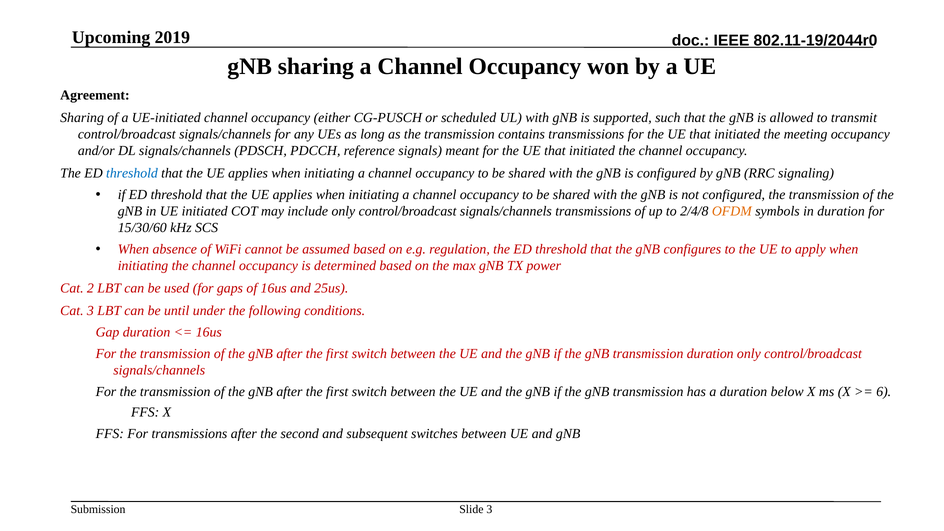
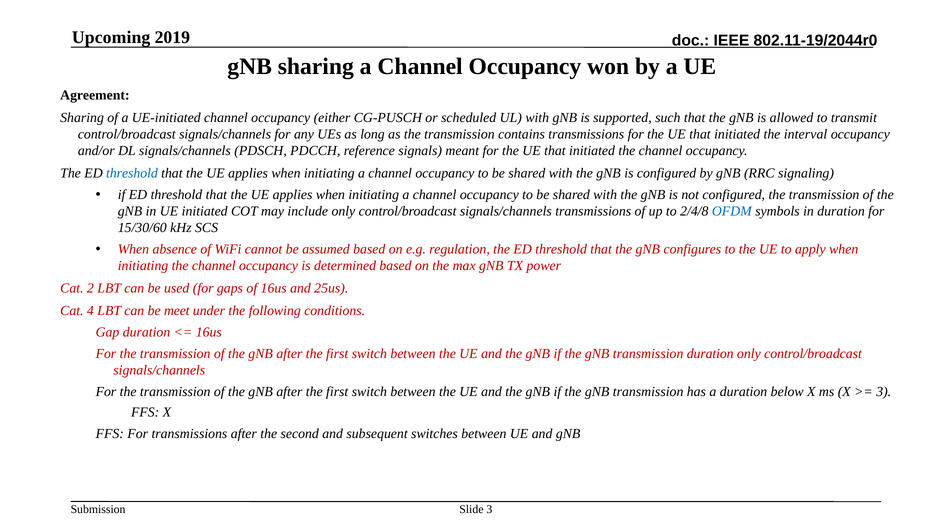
meeting: meeting -> interval
OFDM colour: orange -> blue
Cat 3: 3 -> 4
until: until -> meet
6 at (884, 391): 6 -> 3
